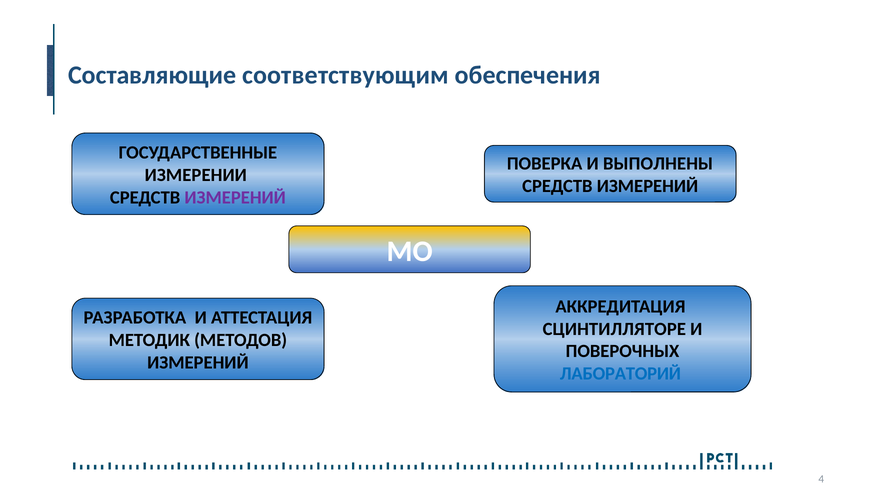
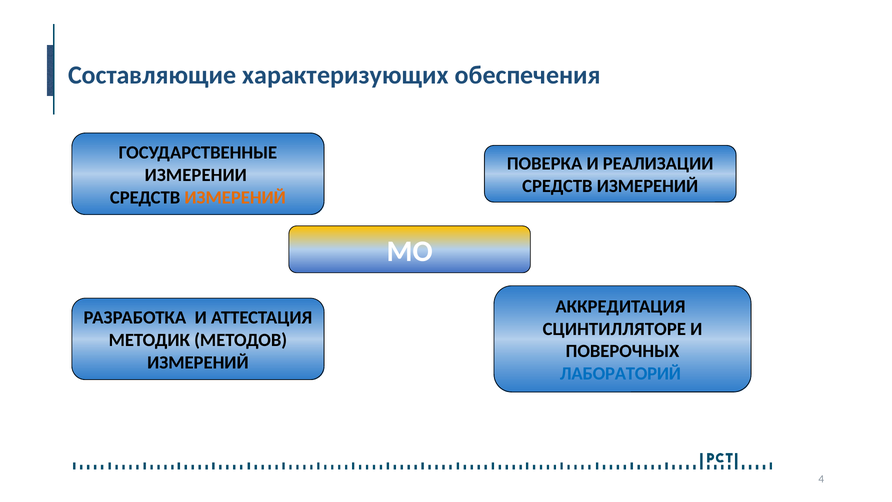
соответствующим: соответствующим -> характеризующих
ВЫПОЛНЕНЫ: ВЫПОЛНЕНЫ -> РЕАЛИЗАЦИИ
ИЗМЕРЕНИЙ at (235, 197) colour: purple -> orange
